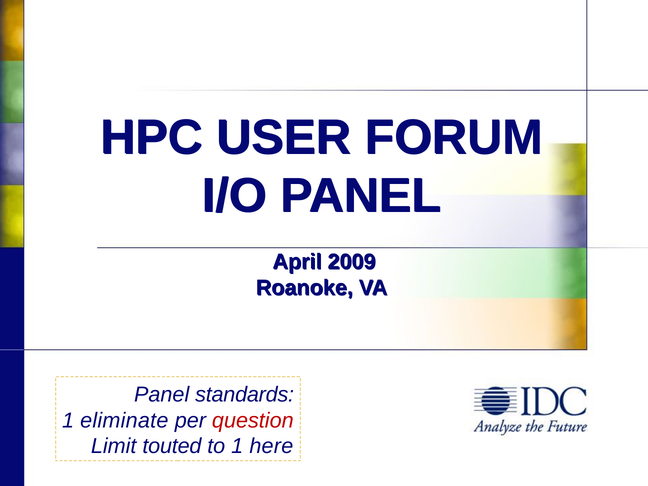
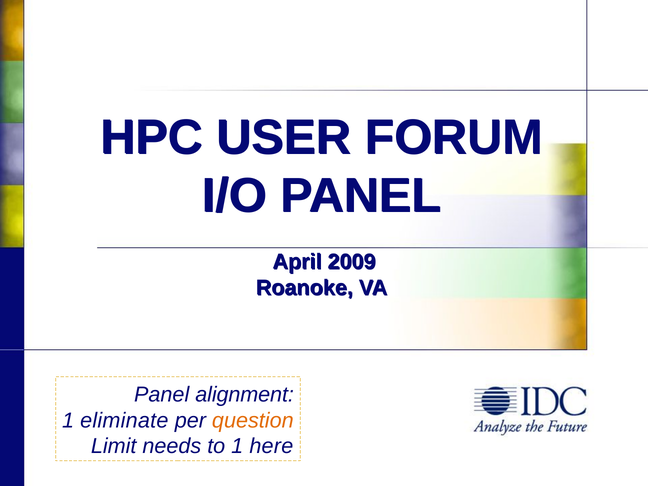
standards: standards -> alignment
question colour: red -> orange
touted: touted -> needs
